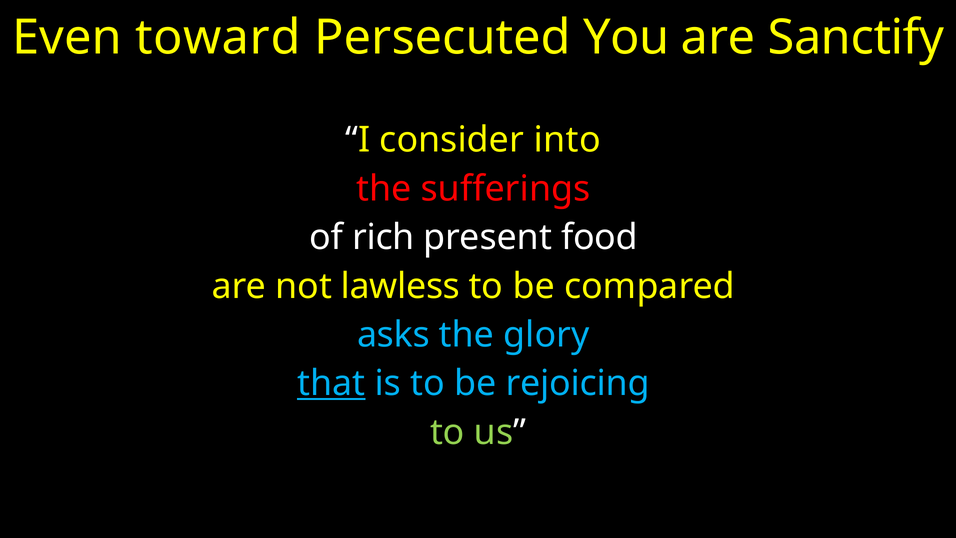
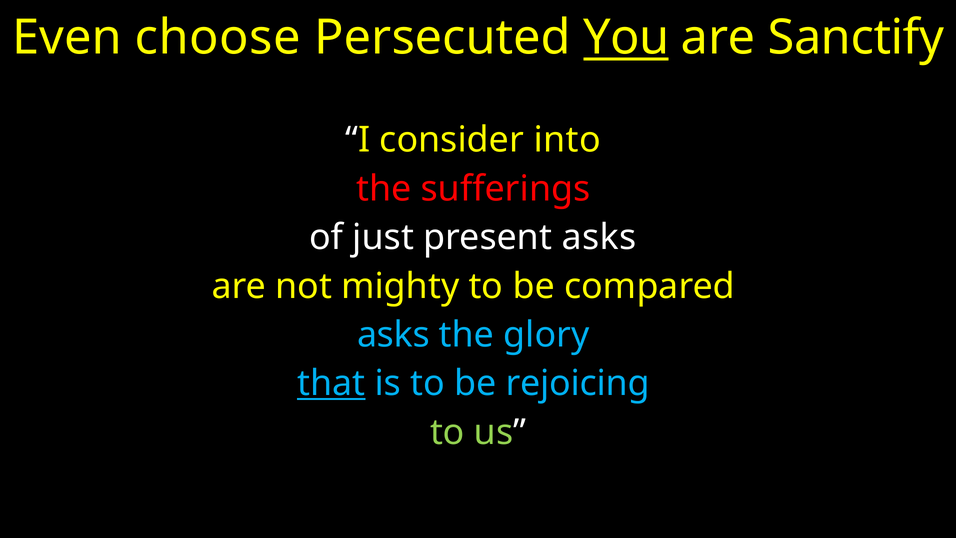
toward: toward -> choose
You underline: none -> present
rich: rich -> just
present food: food -> asks
lawless: lawless -> mighty
